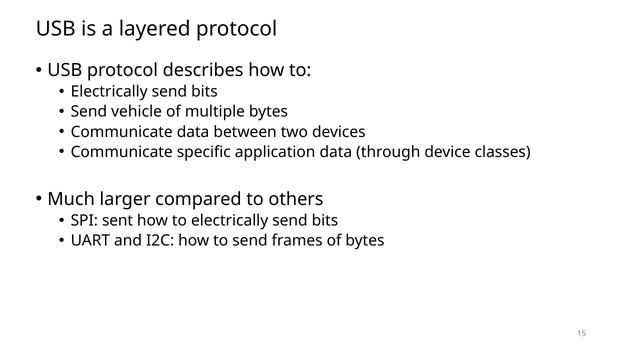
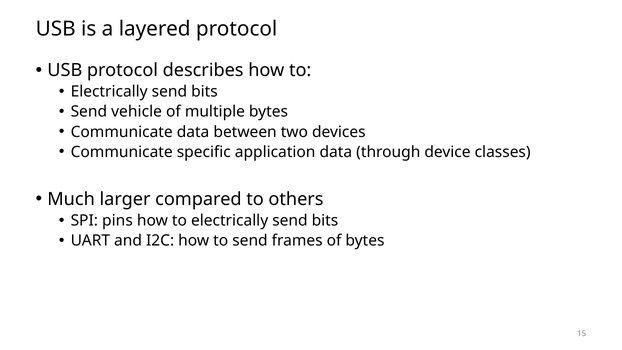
sent: sent -> pins
